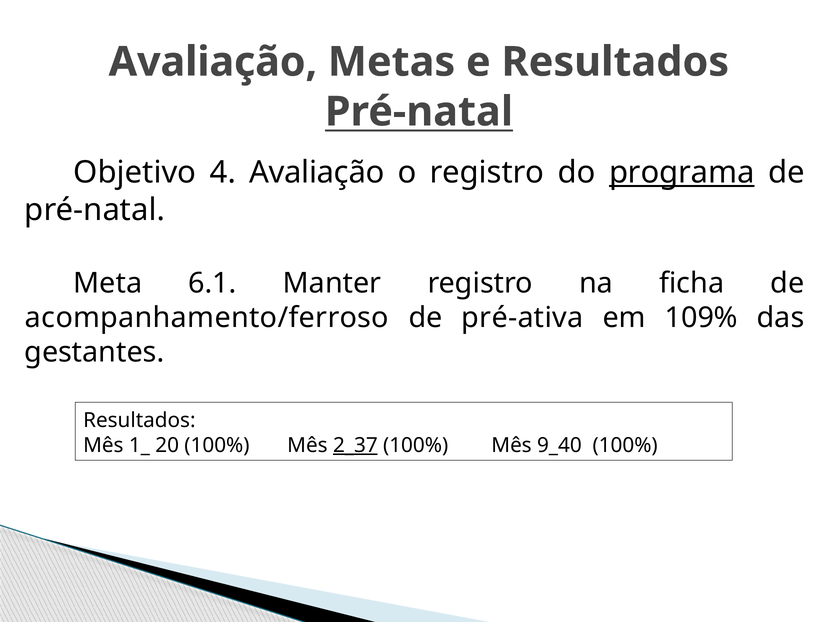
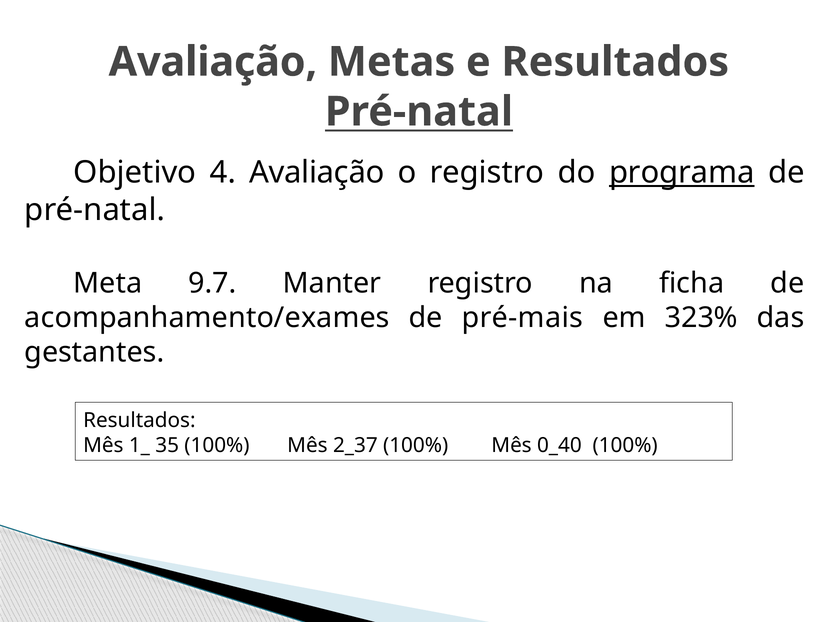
6.1: 6.1 -> 9.7
acompanhamento/ferroso: acompanhamento/ferroso -> acompanhamento/exames
pré-ativa: pré-ativa -> pré-mais
109%: 109% -> 323%
20: 20 -> 35
2_37 underline: present -> none
9_40: 9_40 -> 0_40
